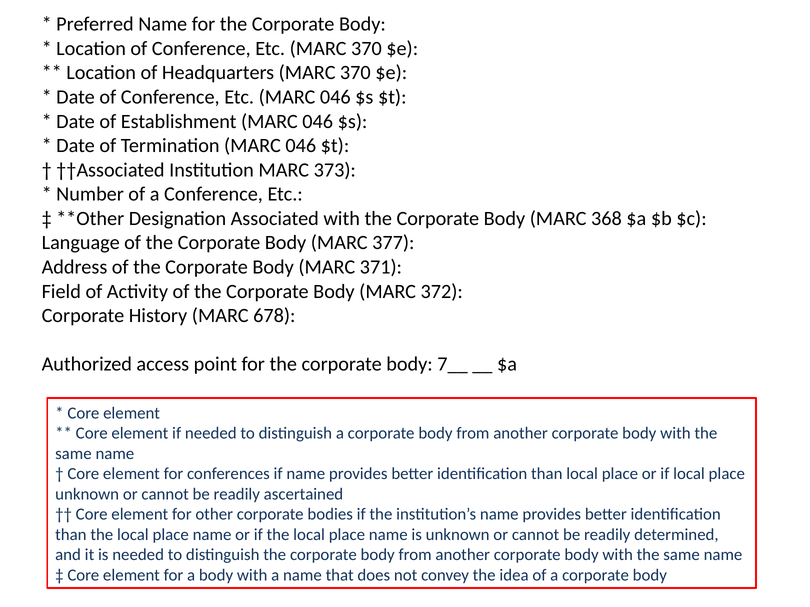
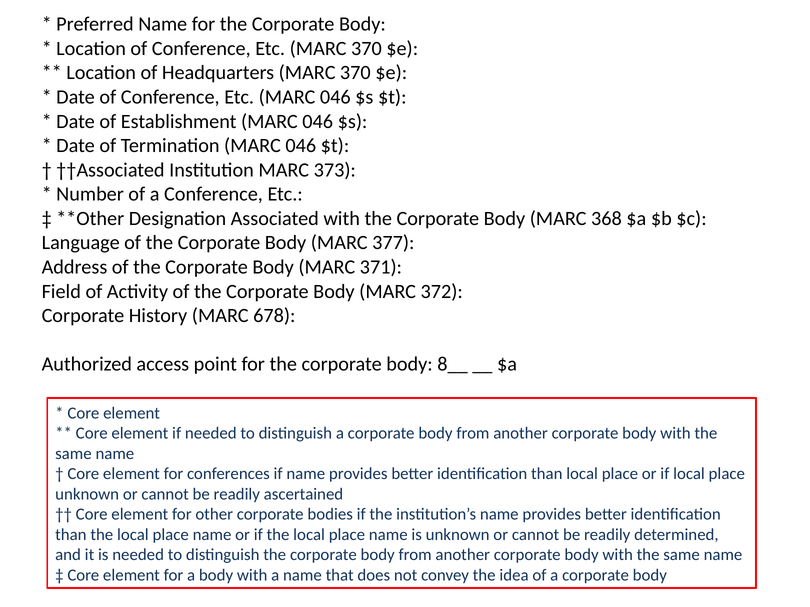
7__: 7__ -> 8__
